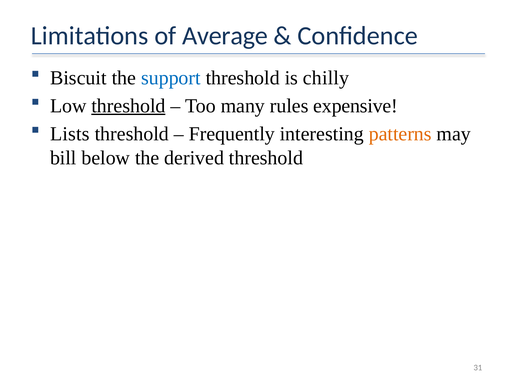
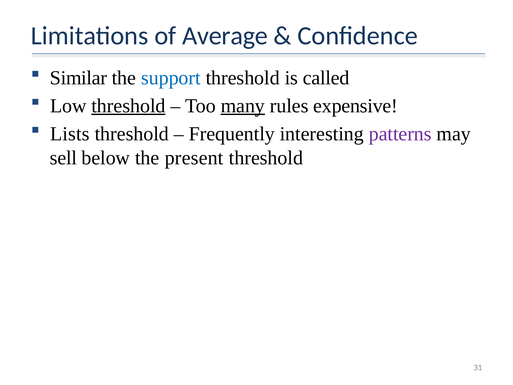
Biscuit: Biscuit -> Similar
chilly: chilly -> called
many underline: none -> present
patterns colour: orange -> purple
bill: bill -> sell
derived: derived -> present
